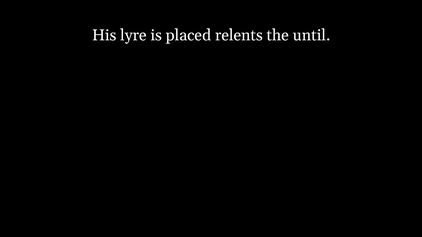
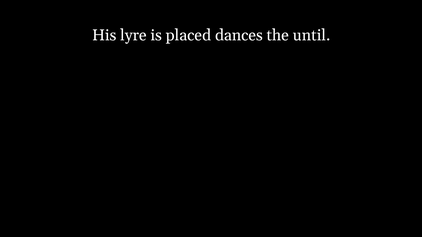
relents: relents -> dances
